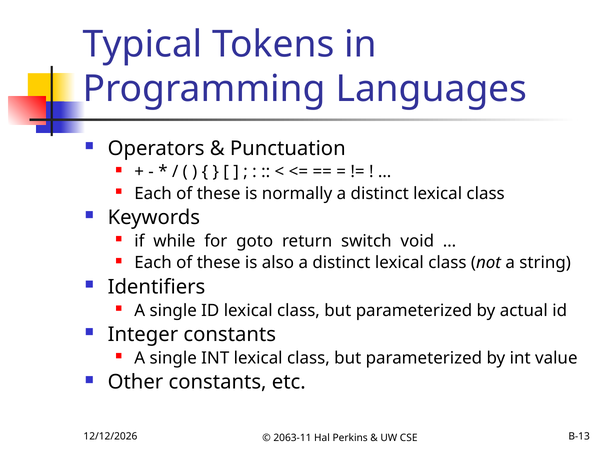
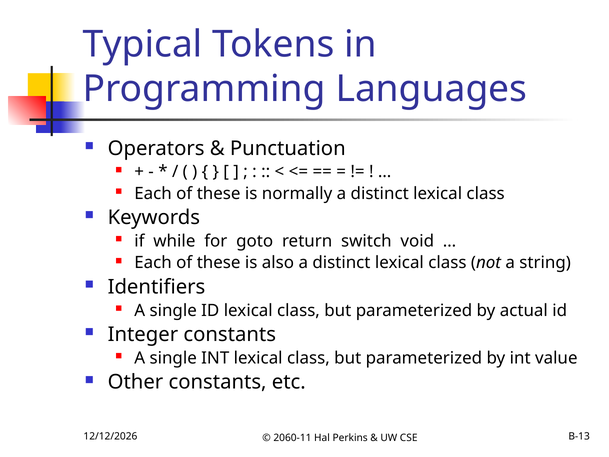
2063-11: 2063-11 -> 2060-11
